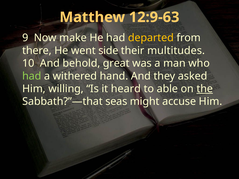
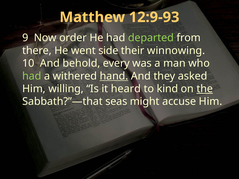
12:9-63: 12:9-63 -> 12:9-93
make: make -> order
departed colour: yellow -> light green
multitudes: multitudes -> winnowing
great: great -> every
hand underline: none -> present
able: able -> kind
